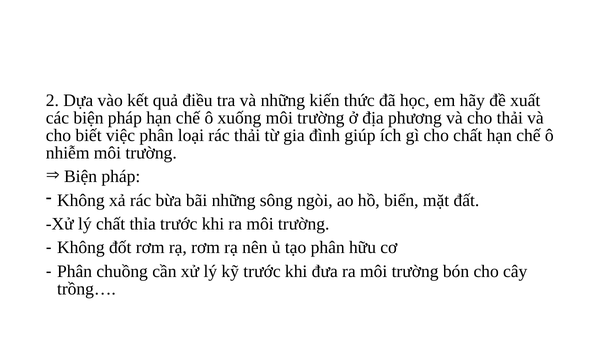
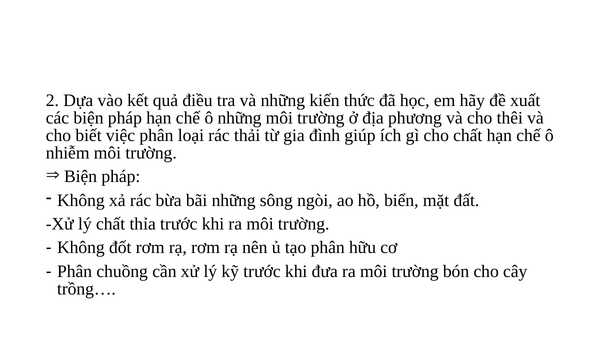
ô xuống: xuống -> những
cho thải: thải -> thêi
